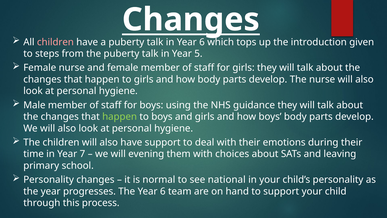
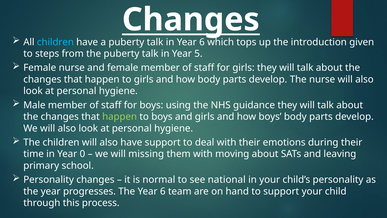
children at (55, 42) colour: pink -> light blue
7: 7 -> 0
evening: evening -> missing
choices: choices -> moving
